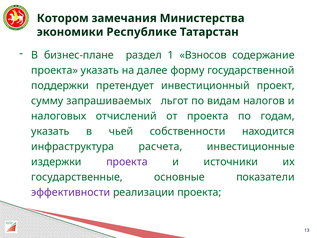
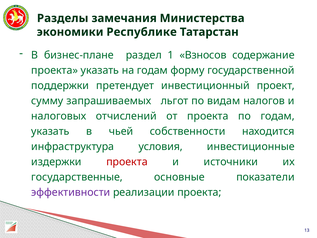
Котором: Котором -> Разделы
на далее: далее -> годам
расчета: расчета -> условия
проекта at (127, 162) colour: purple -> red
